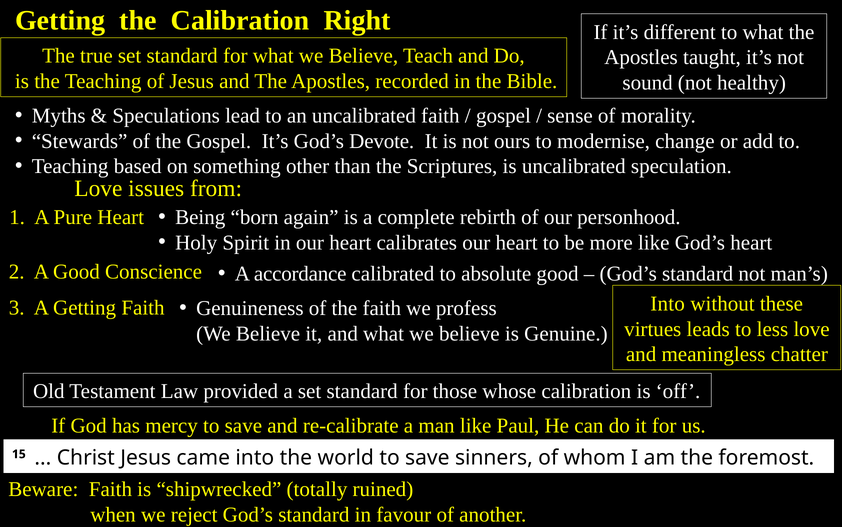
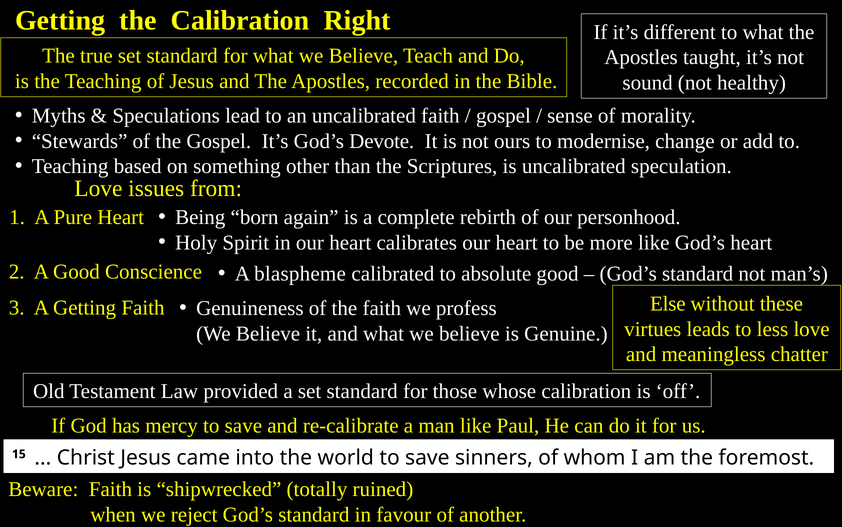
accordance: accordance -> blaspheme
Into at (668, 303): Into -> Else
